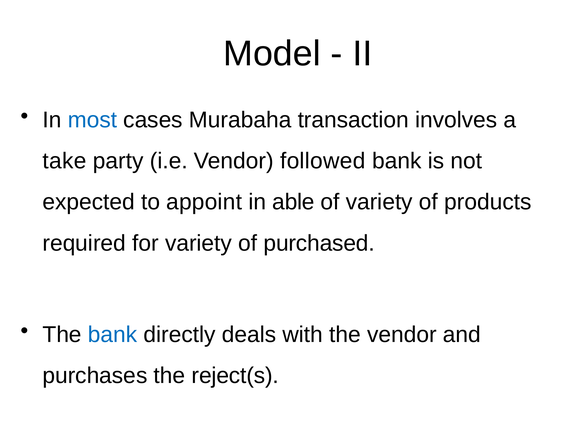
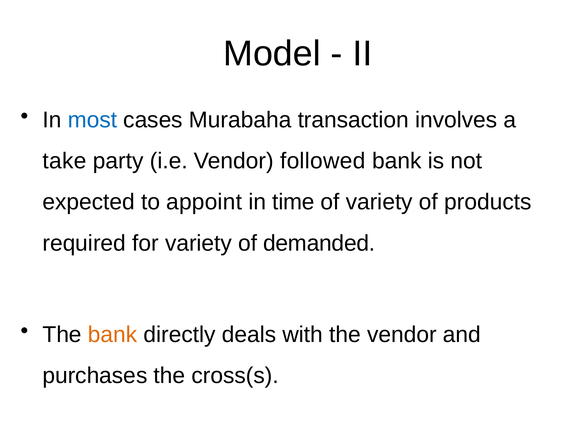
able: able -> time
purchased: purchased -> demanded
bank at (113, 334) colour: blue -> orange
reject(s: reject(s -> cross(s
